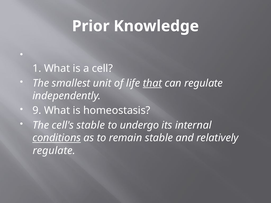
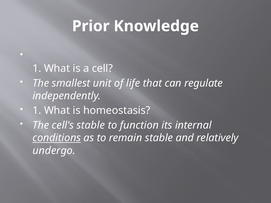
that underline: present -> none
9 at (37, 111): 9 -> 1
undergo: undergo -> function
regulate at (54, 151): regulate -> undergo
